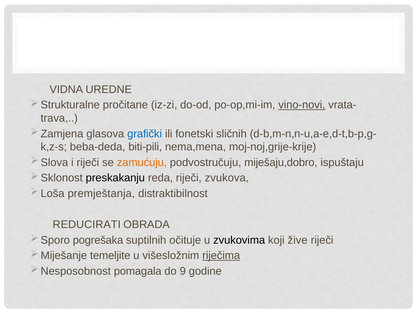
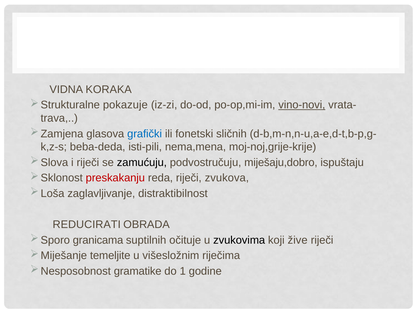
UREDNE: UREDNE -> KORAKA
pročitane: pročitane -> pokazuje
biti-pili: biti-pili -> isti-pili
zamućuju colour: orange -> black
preskakanju colour: black -> red
premještanja: premještanja -> zaglavljivanje
pogrešaka: pogrešaka -> granicama
riječima underline: present -> none
pomagala: pomagala -> gramatike
9: 9 -> 1
